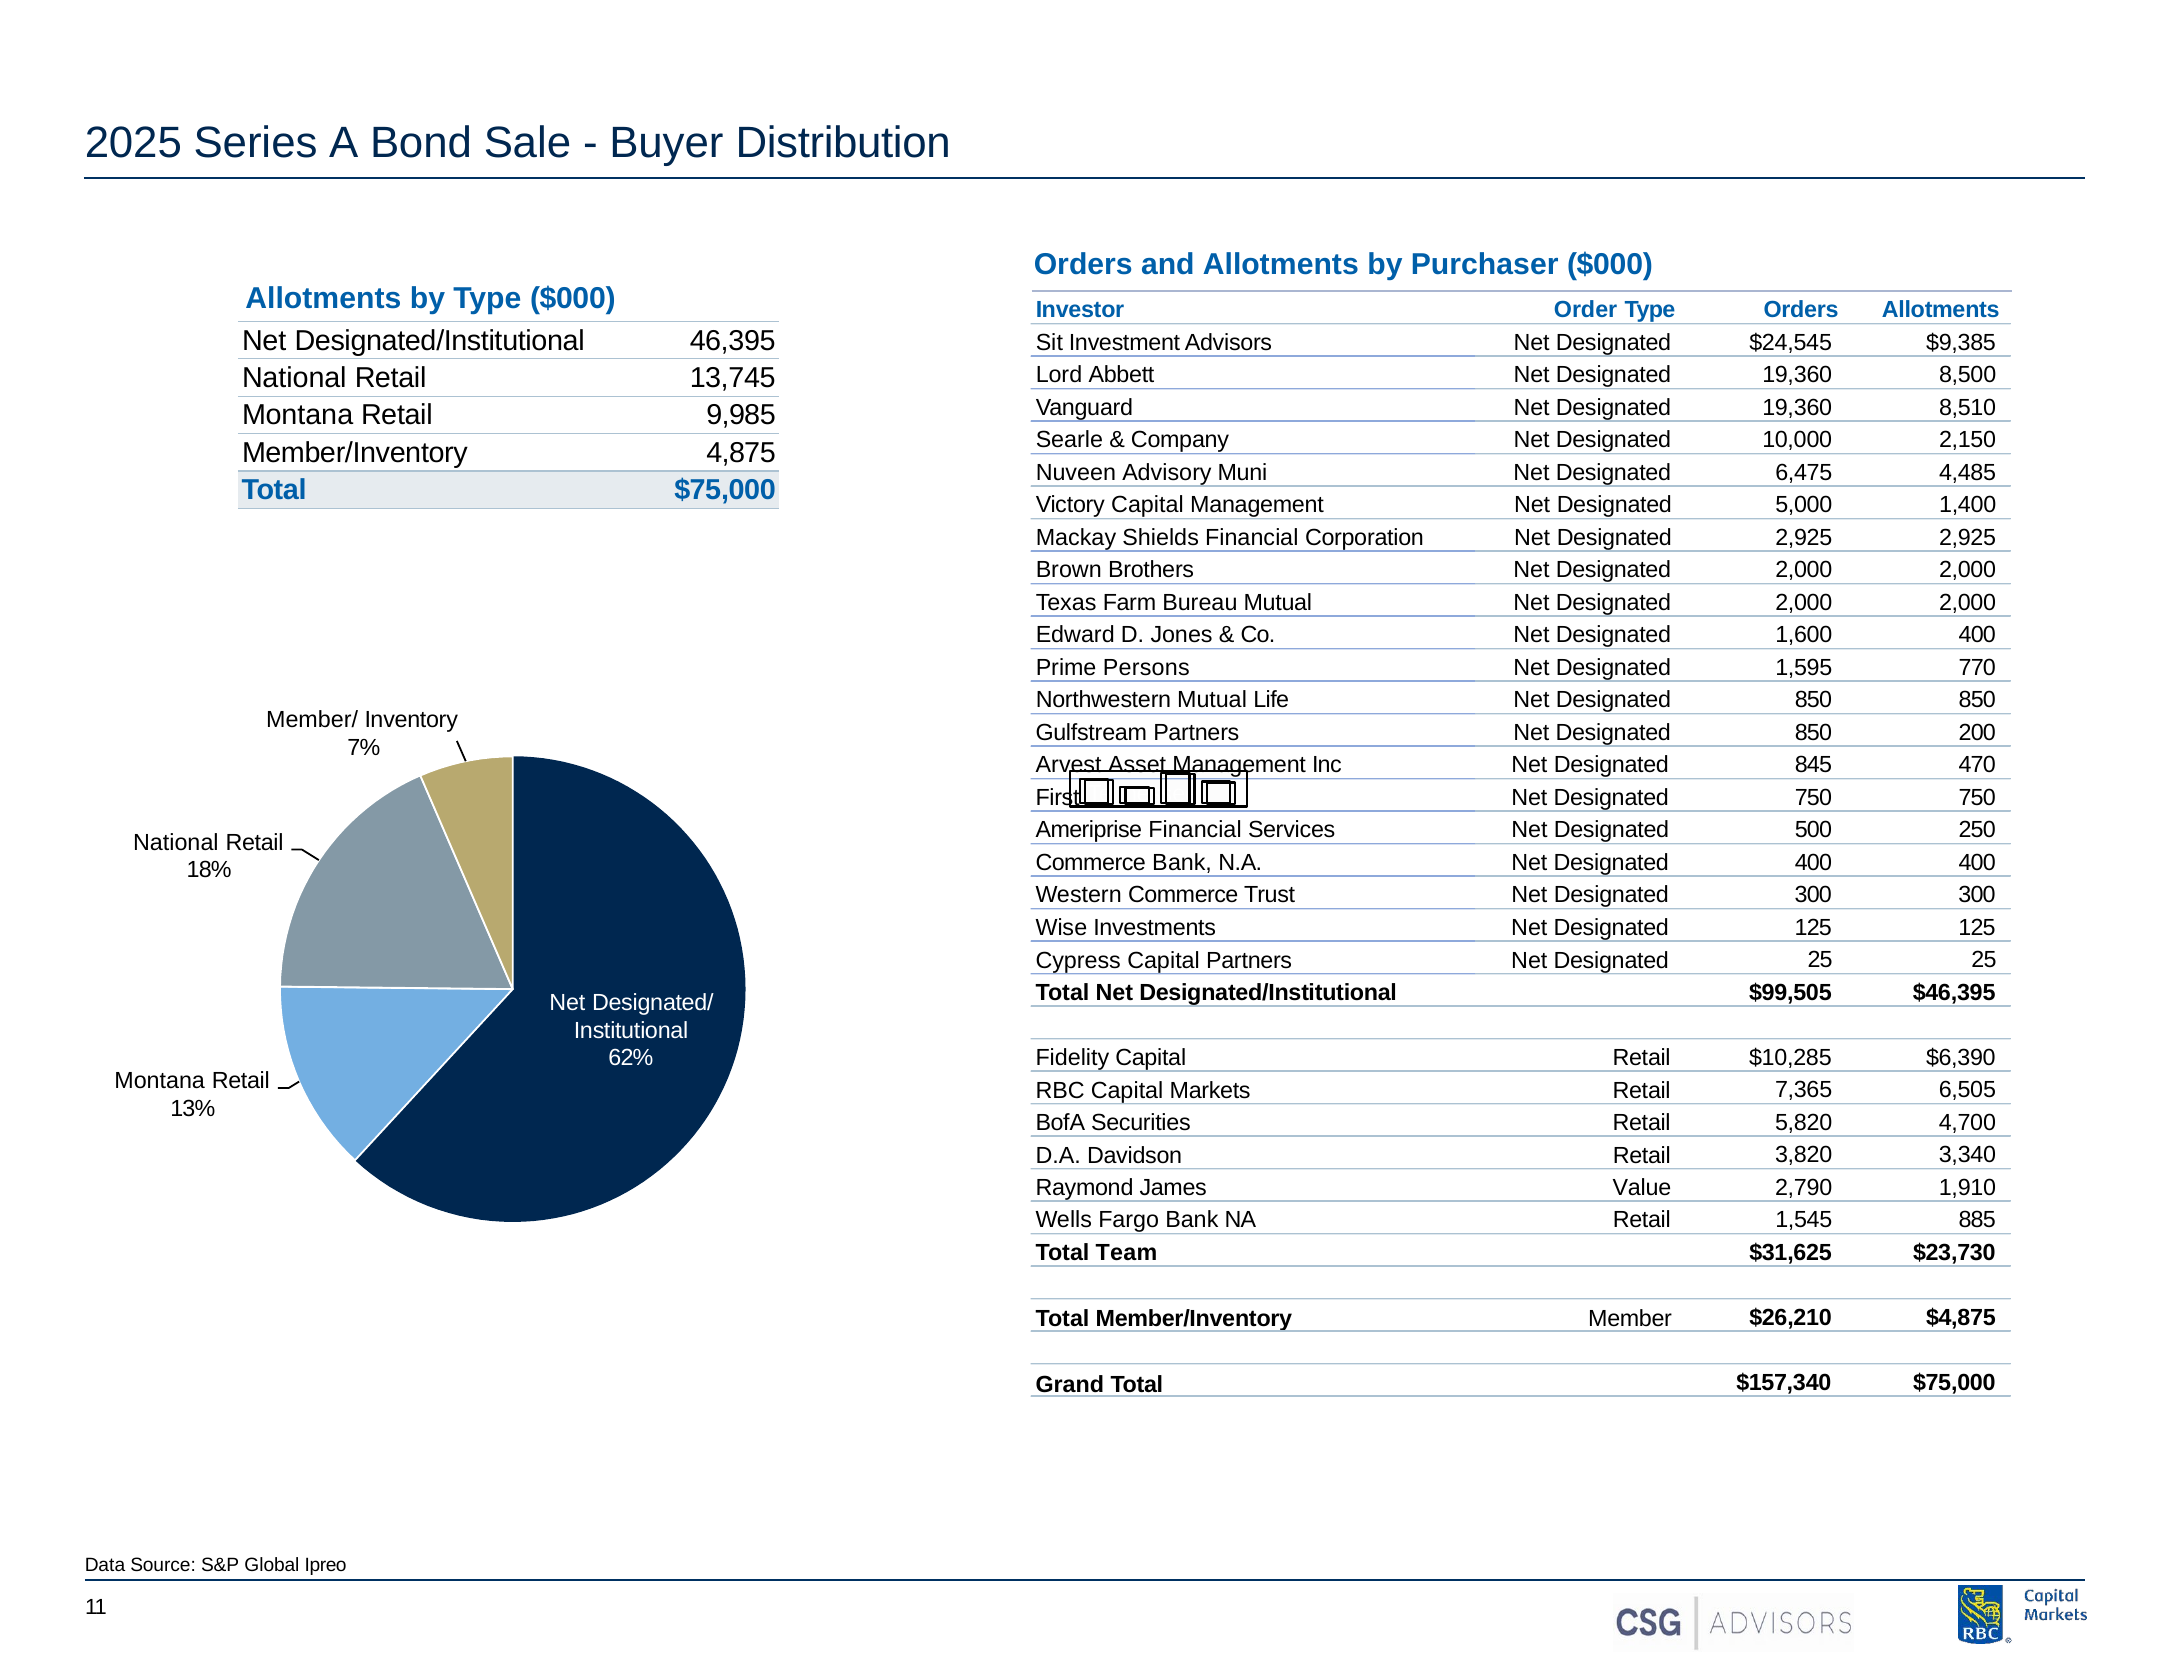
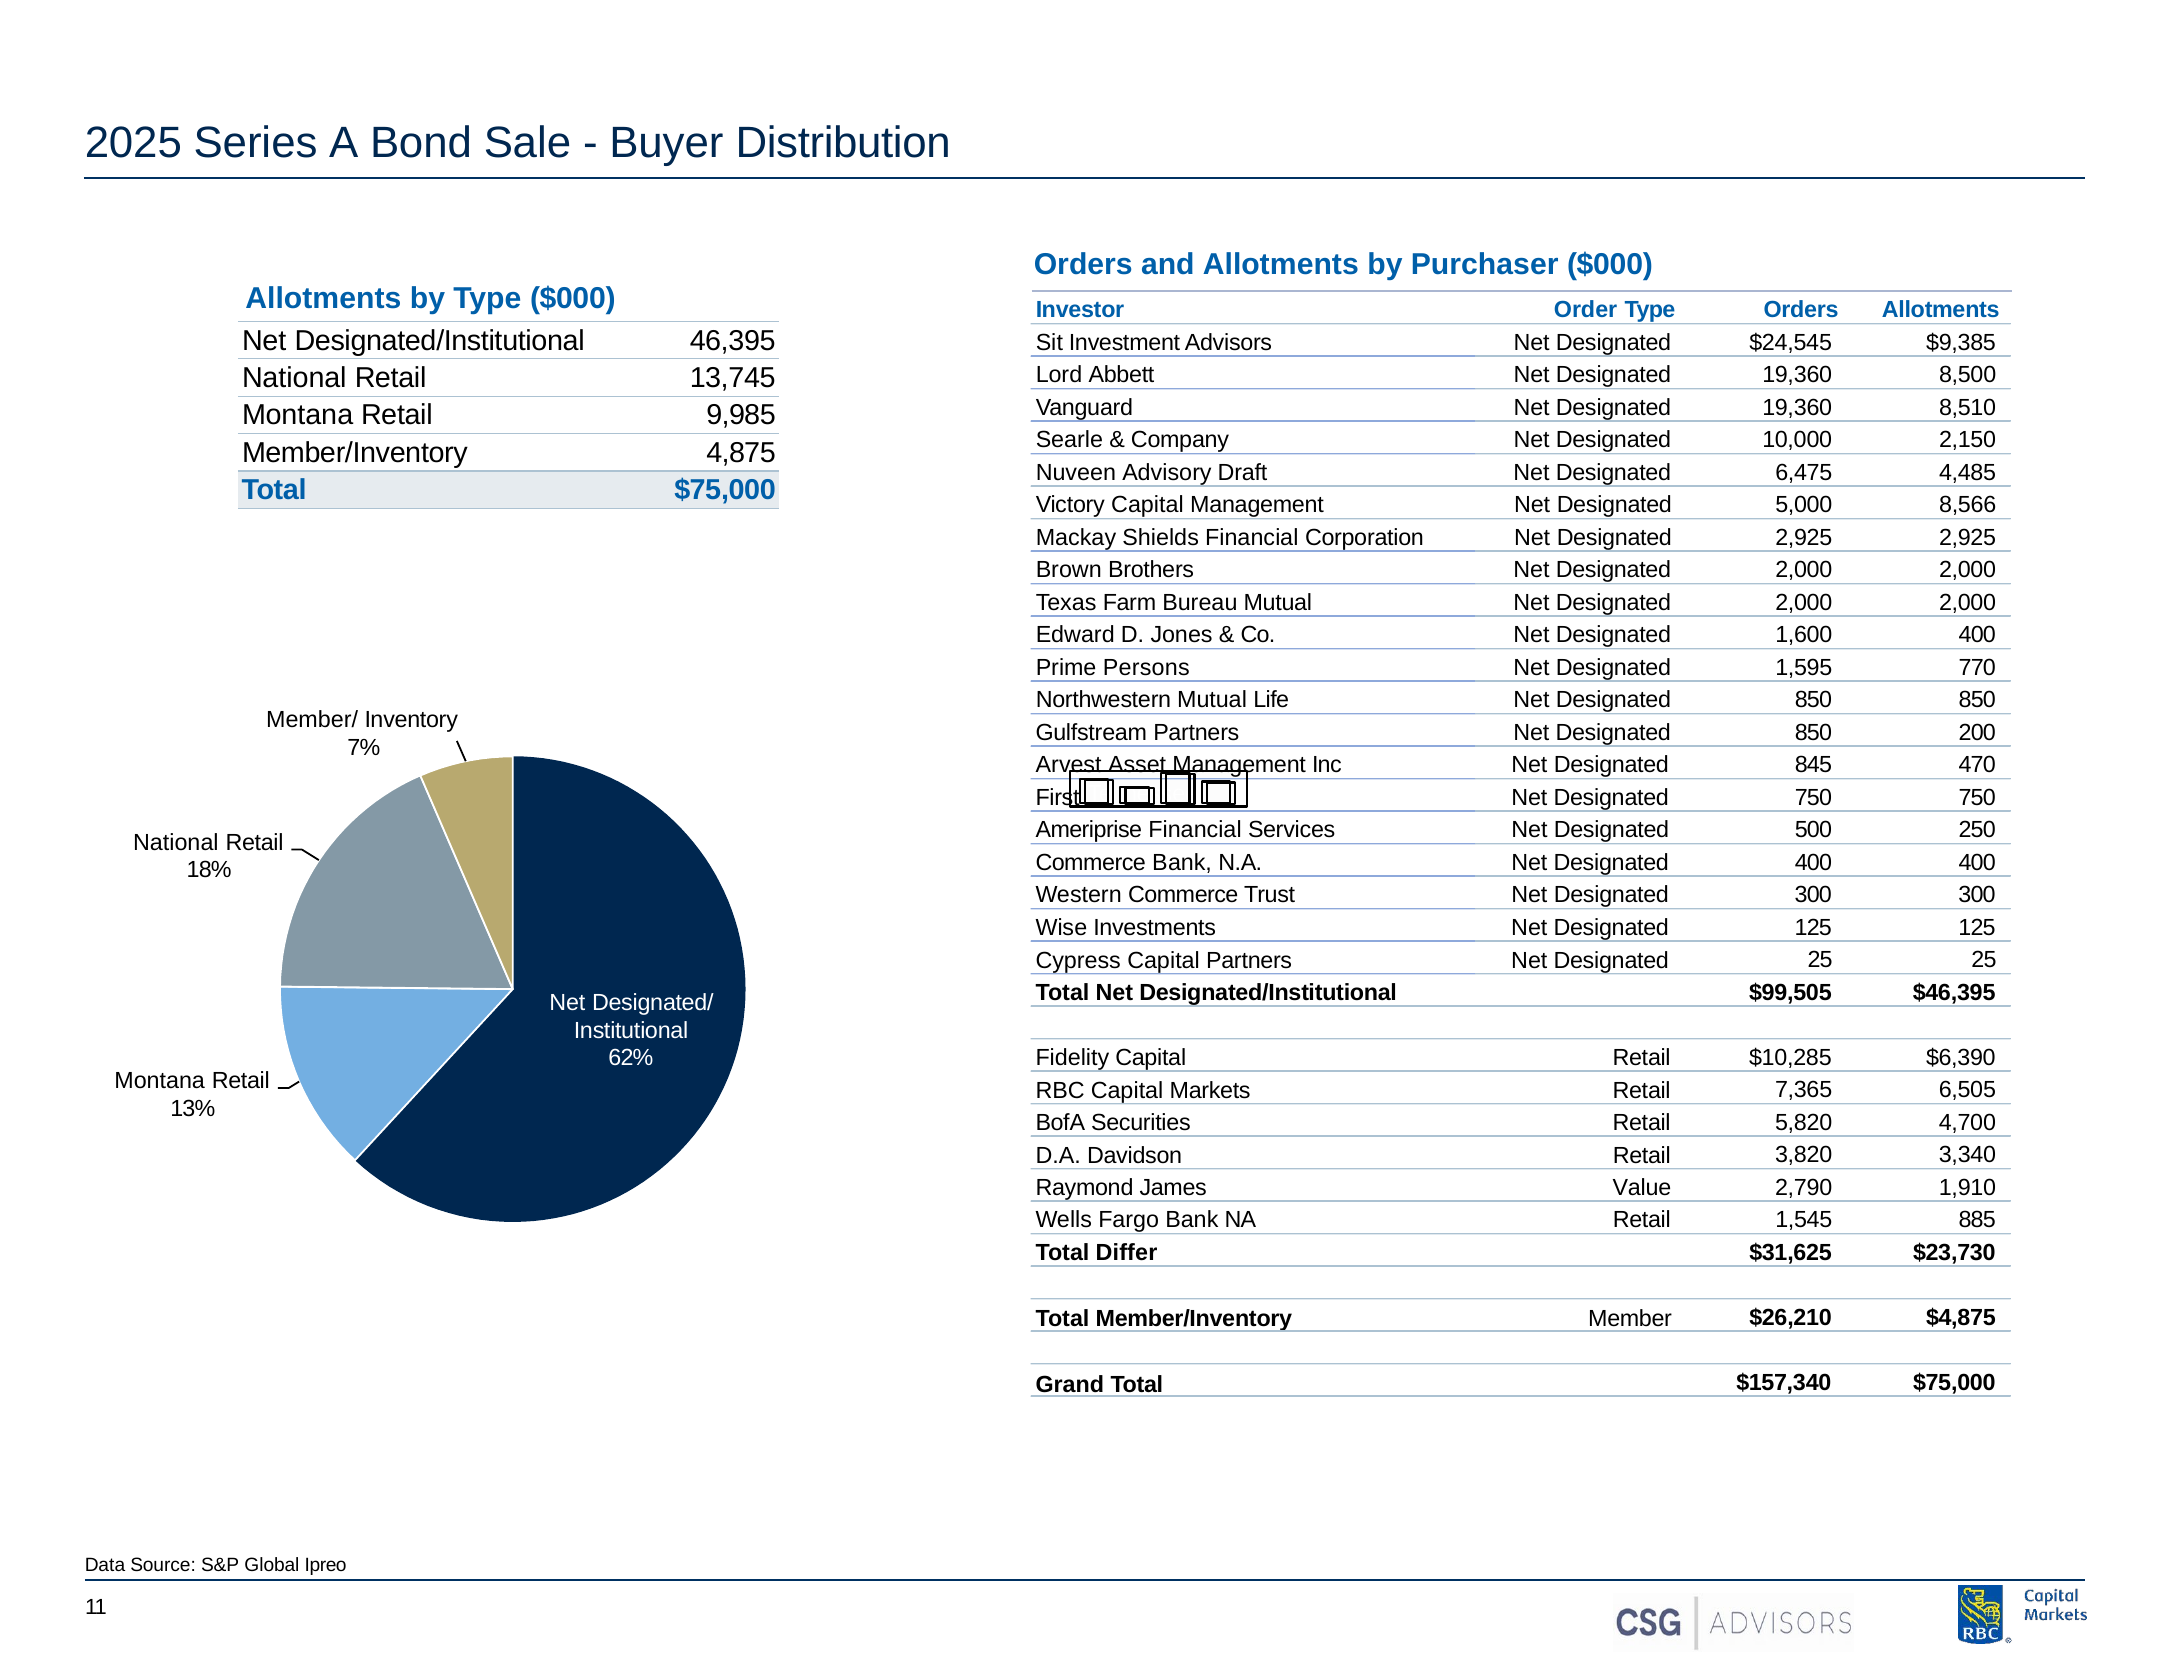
Muni: Muni -> Draft
1,400: 1,400 -> 8,566
Team: Team -> Differ
